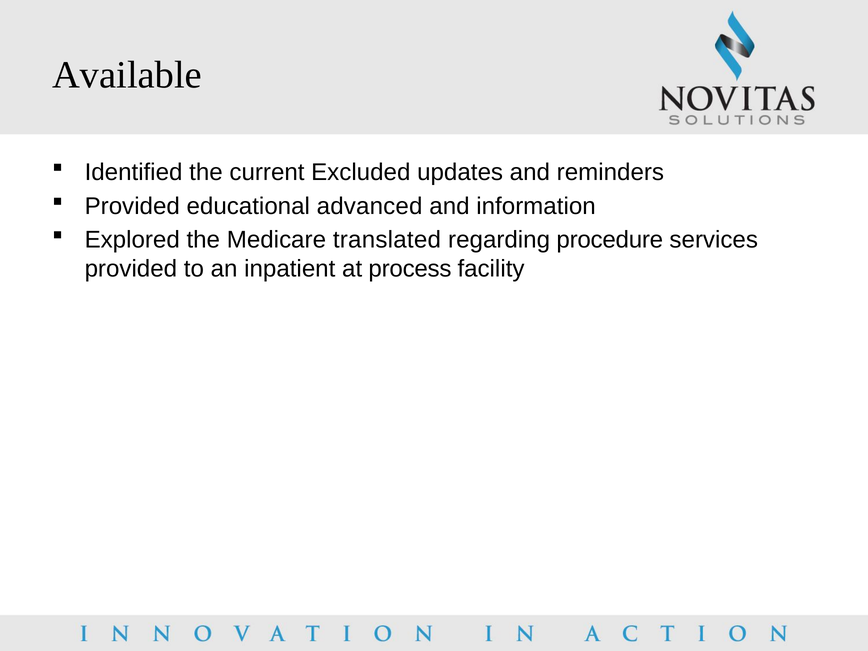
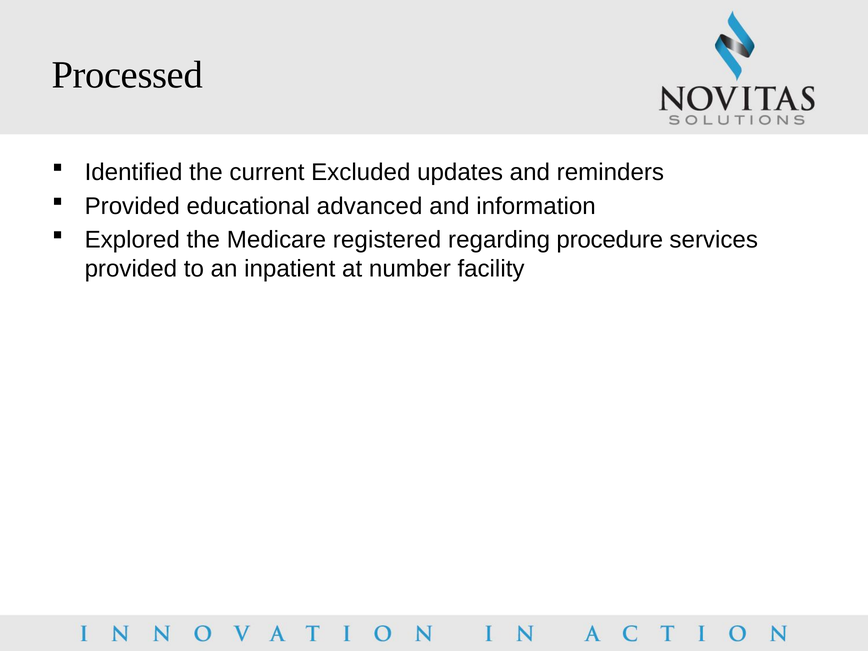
Available: Available -> Processed
translated: translated -> registered
process: process -> number
